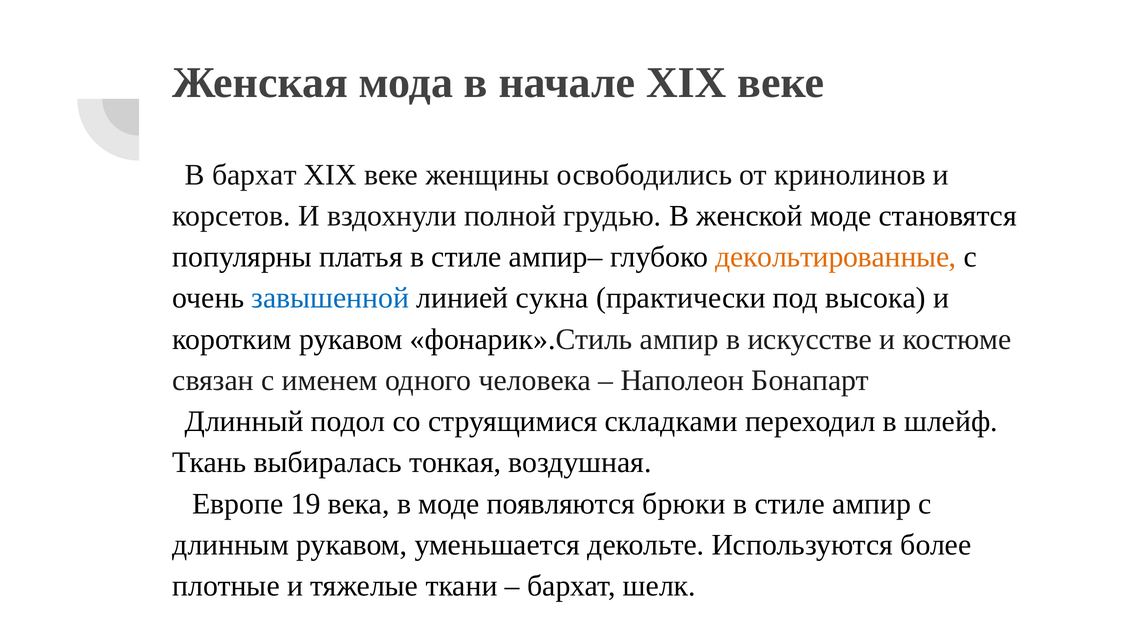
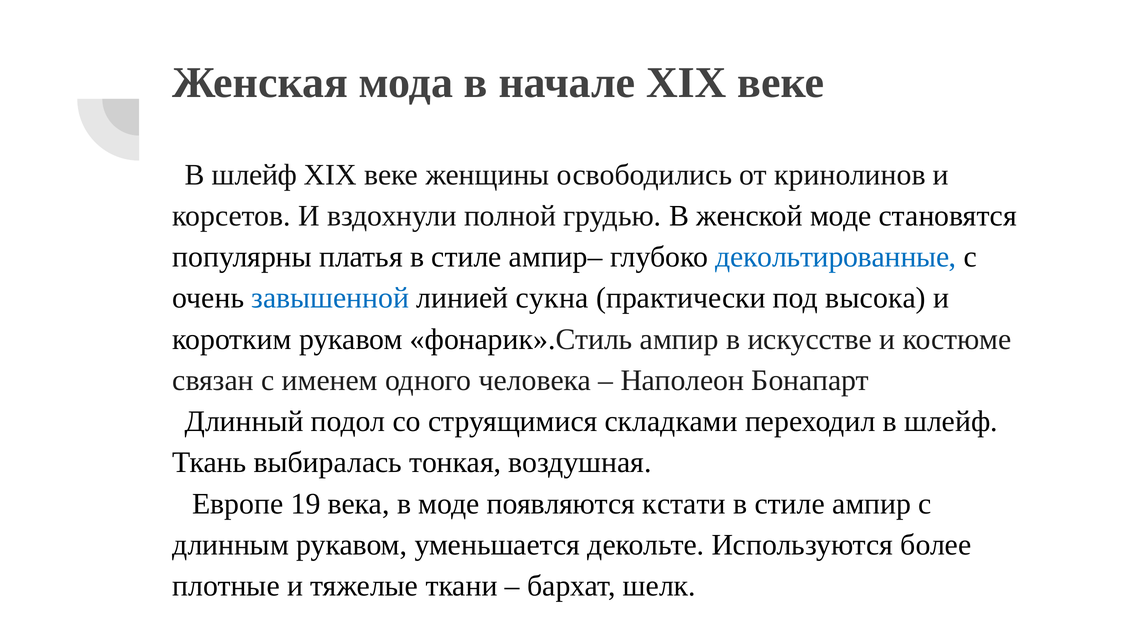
бархат at (254, 175): бархат -> шлейф
декольтированные colour: orange -> blue
брюки: брюки -> кстати
